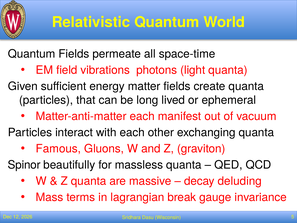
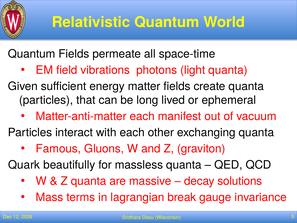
Spinor: Spinor -> Quark
deluding: deluding -> solutions
